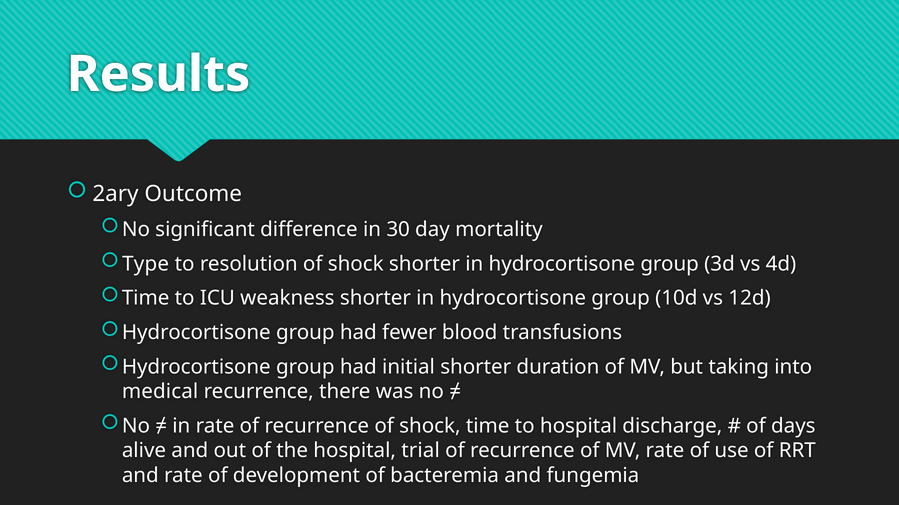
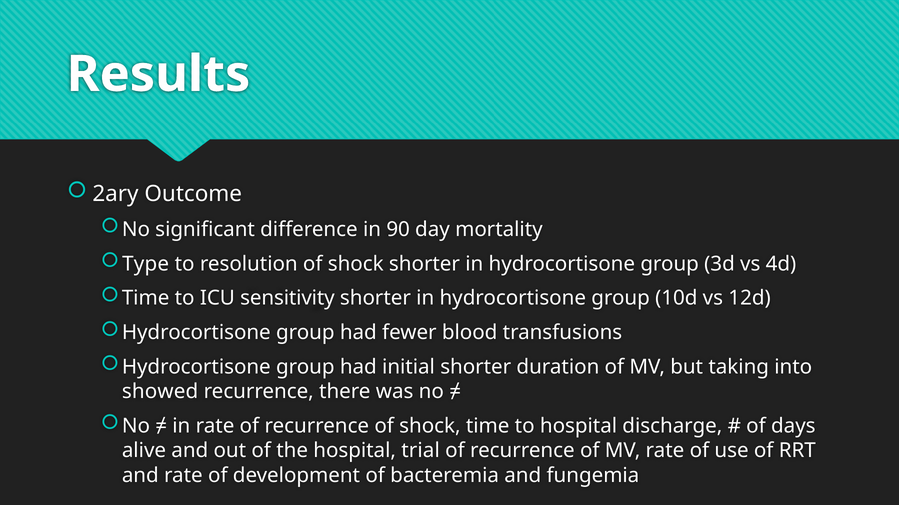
30: 30 -> 90
weakness: weakness -> sensitivity
medical: medical -> showed
